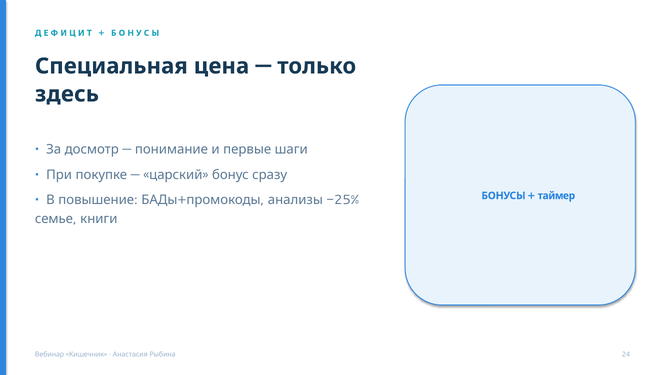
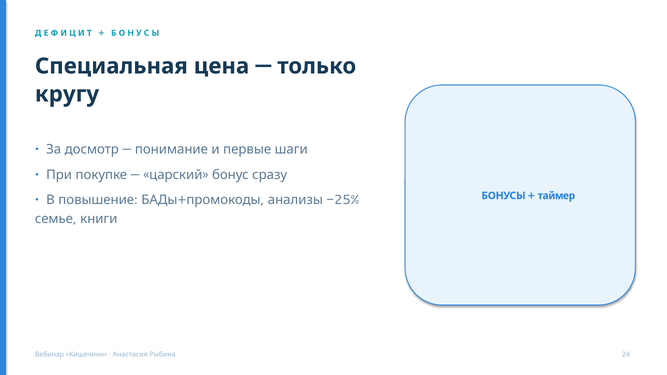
здесь: здесь -> кругу
